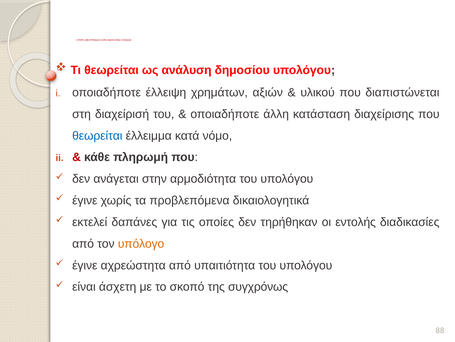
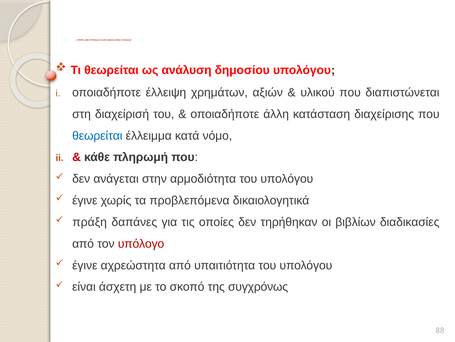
εκτελεί: εκτελεί -> πράξη
εντολής: εντολής -> βιβλίων
υπόλογο colour: orange -> red
